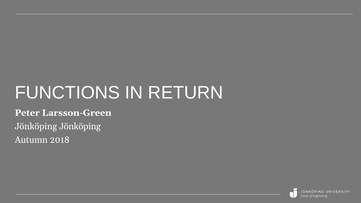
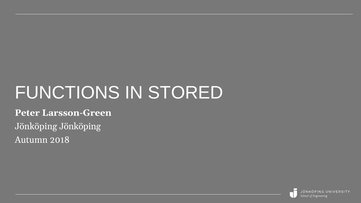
RETURN: RETURN -> STORED
